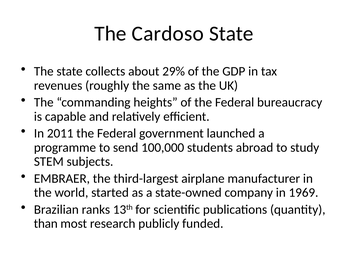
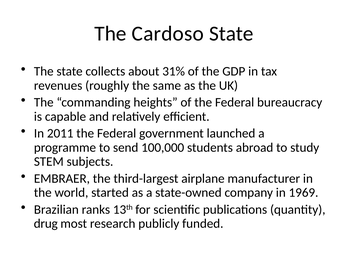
29%: 29% -> 31%
than: than -> drug
